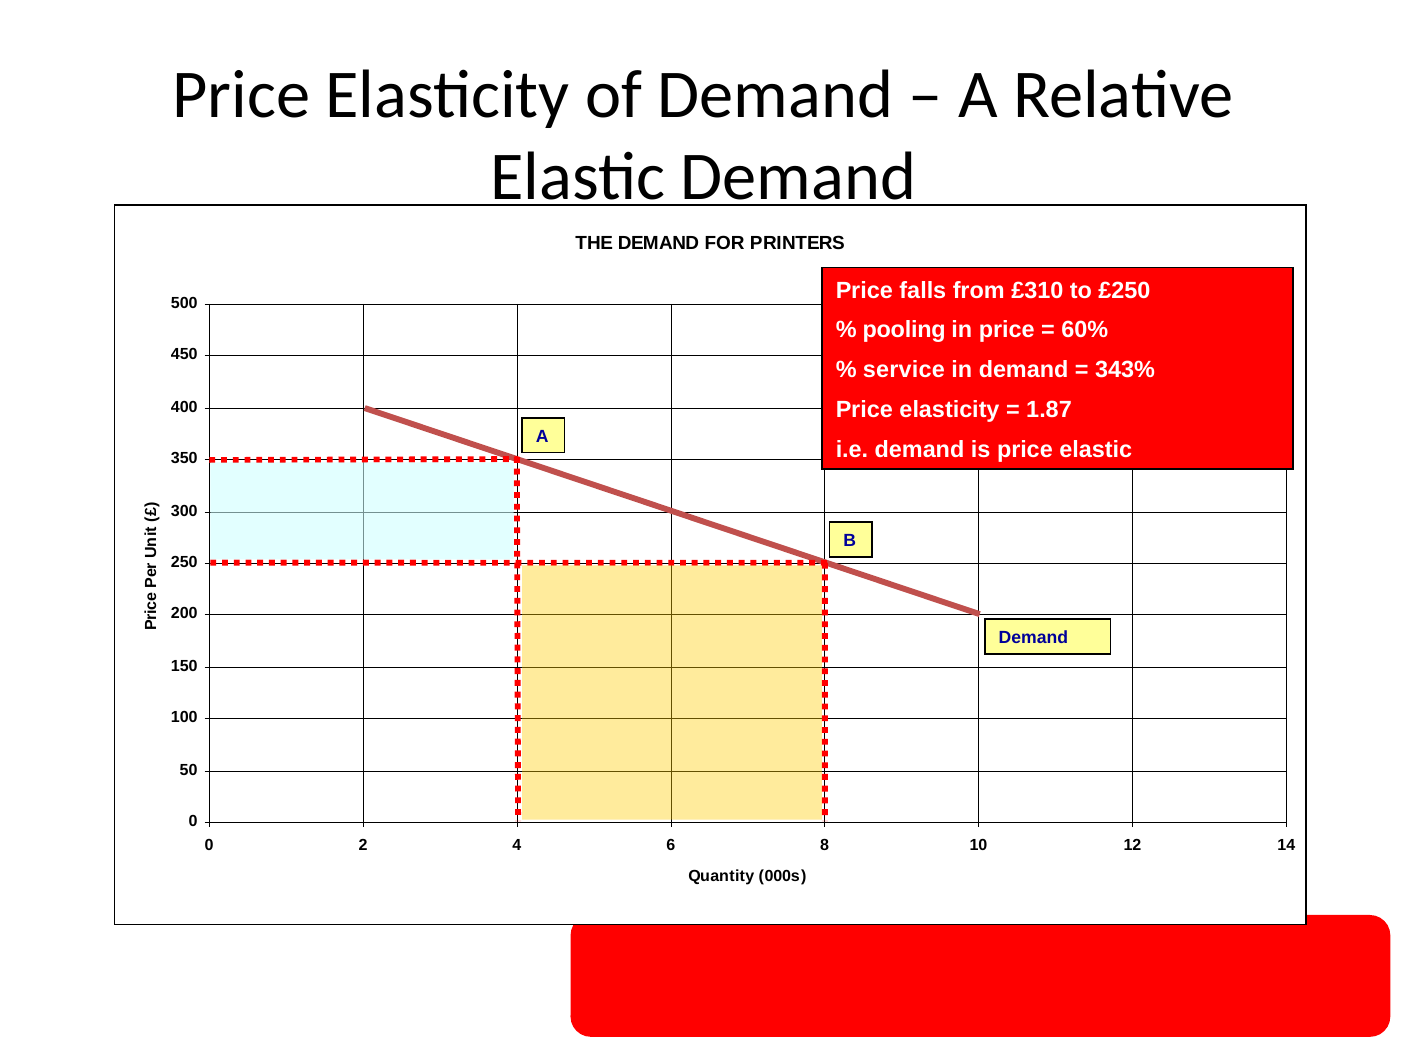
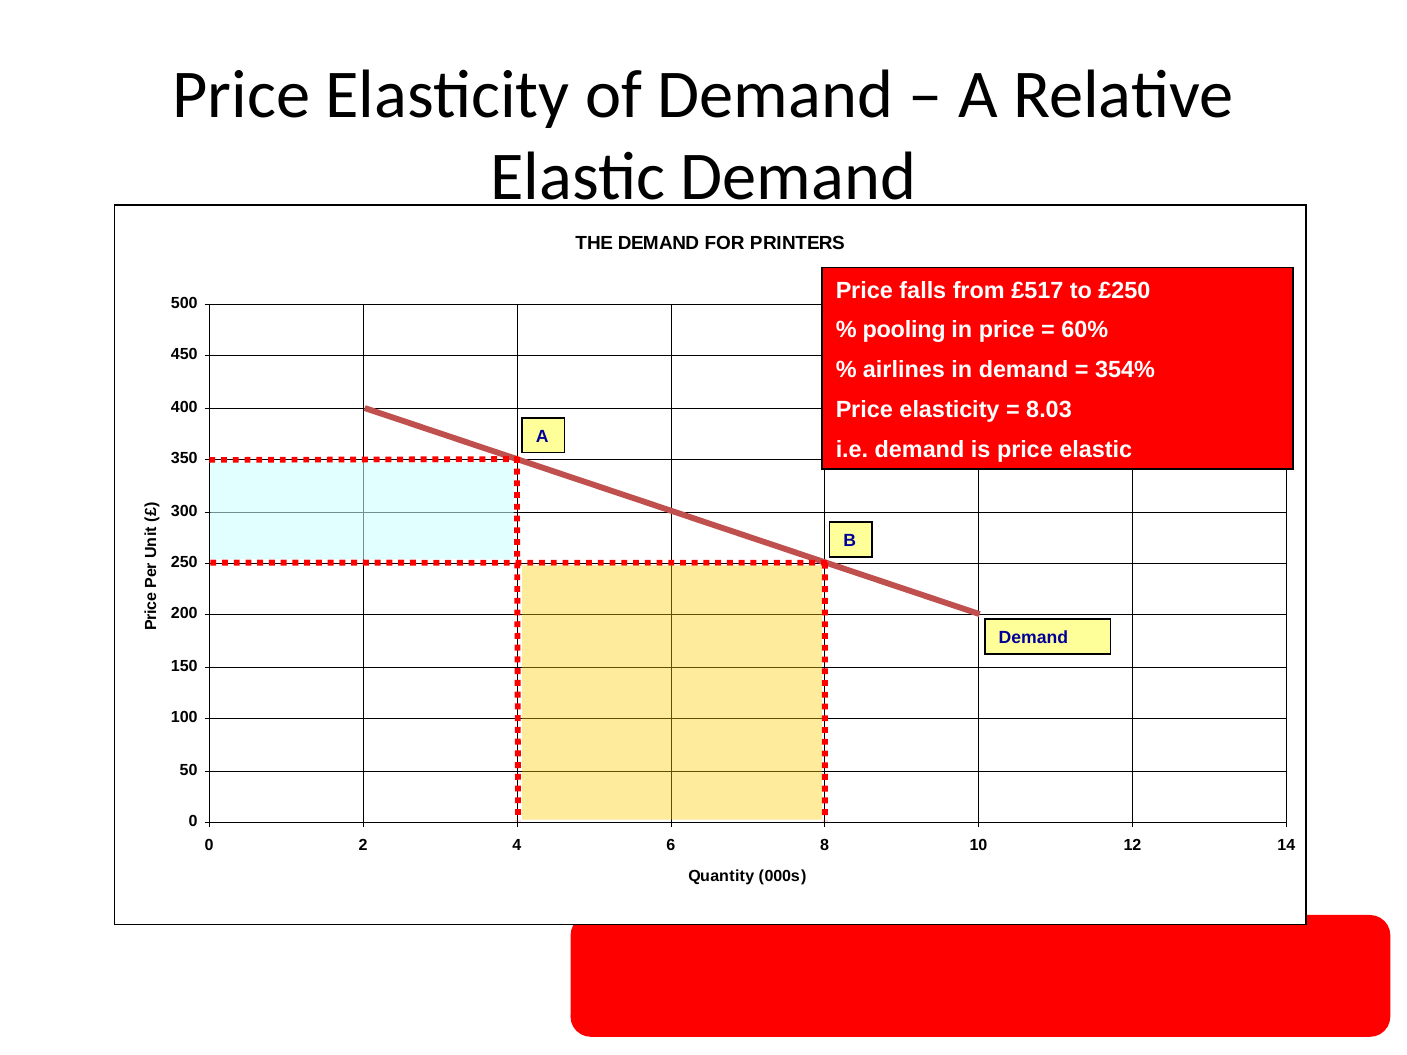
£310: £310 -> £517
service: service -> airlines
343%: 343% -> 354%
1.87: 1.87 -> 8.03
